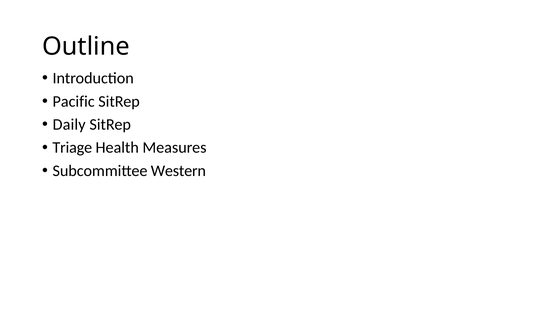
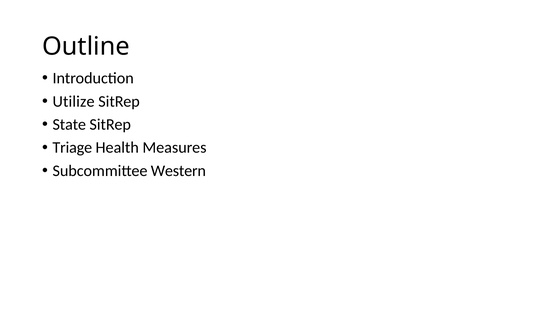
Pacific: Pacific -> Utilize
Daily: Daily -> State
